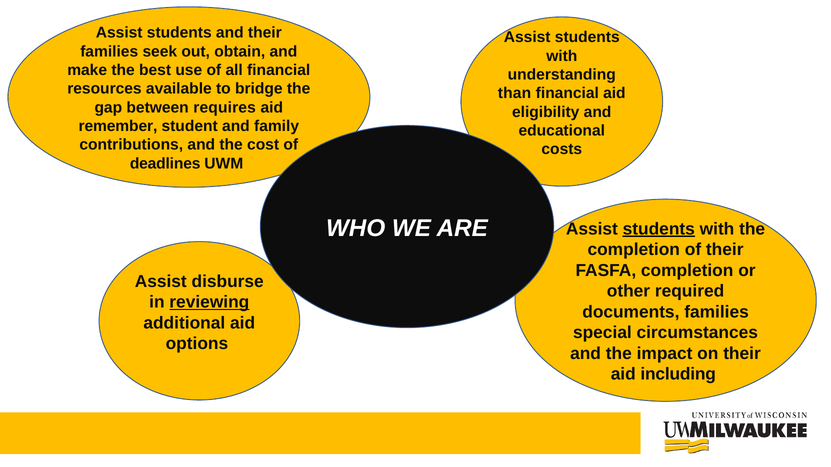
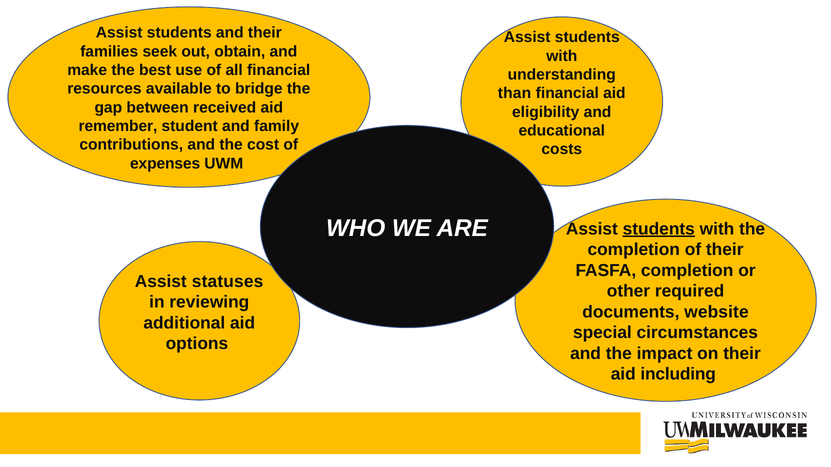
requires: requires -> received
deadlines: deadlines -> expenses
disburse: disburse -> statuses
reviewing underline: present -> none
documents families: families -> website
